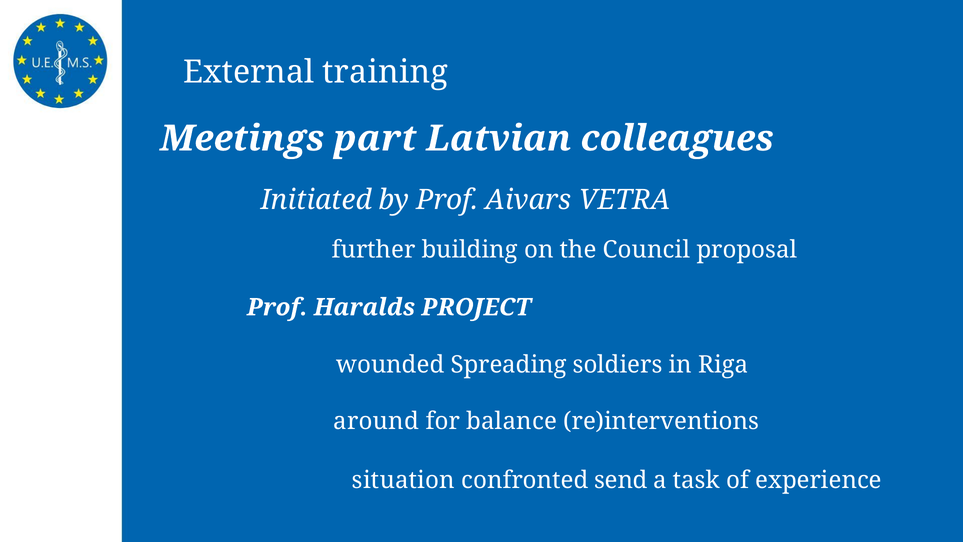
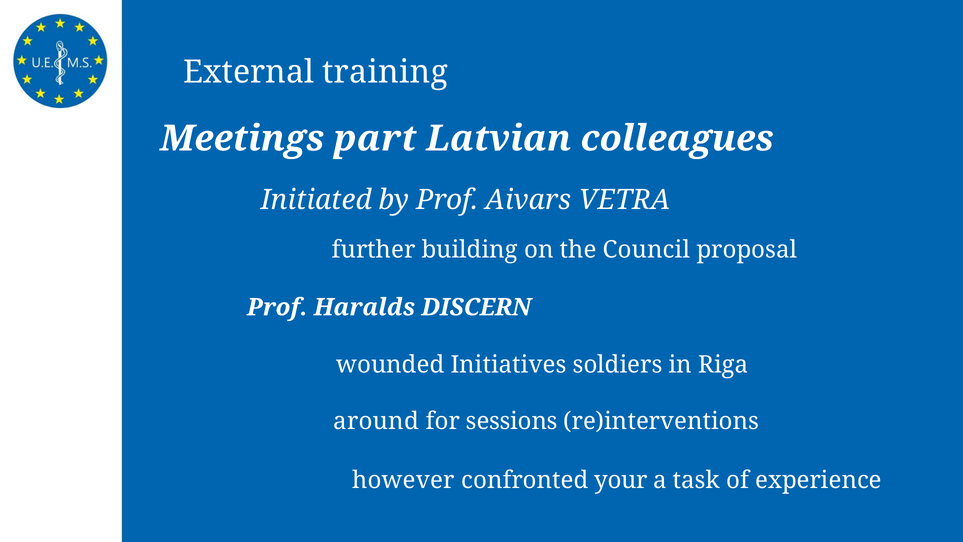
PROJECT: PROJECT -> DISCERN
Spreading: Spreading -> Initiatives
balance: balance -> sessions
situation: situation -> however
send: send -> your
